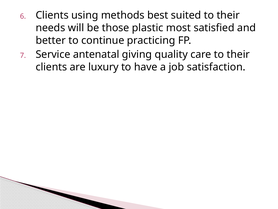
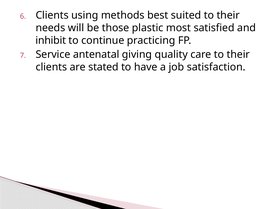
better: better -> inhibit
luxury: luxury -> stated
